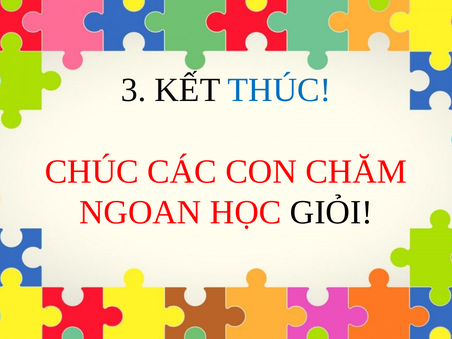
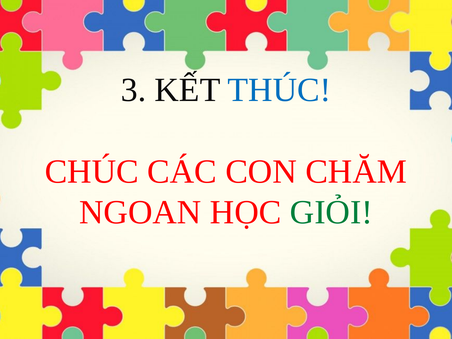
GIỎI colour: black -> green
